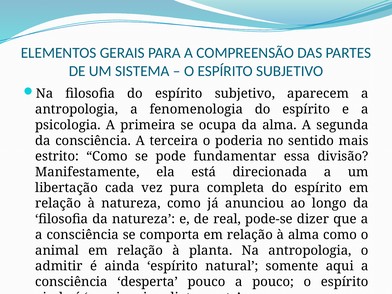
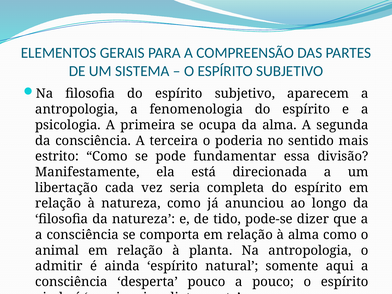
pura: pura -> seria
real: real -> tido
